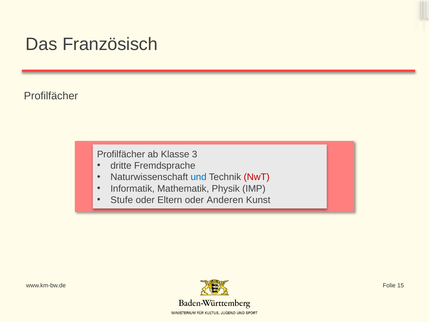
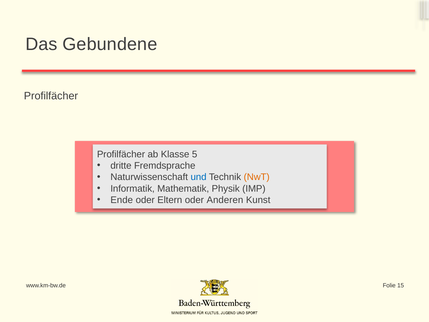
Französisch: Französisch -> Gebundene
3: 3 -> 5
NwT colour: red -> orange
Stufe: Stufe -> Ende
